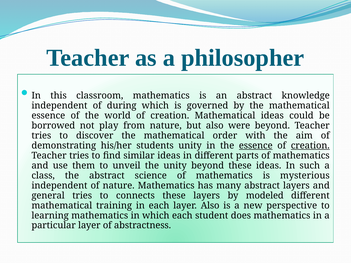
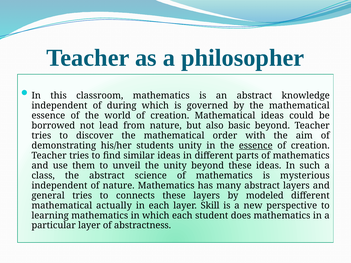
play: play -> lead
were: were -> basic
creation at (310, 146) underline: present -> none
training: training -> actually
layer Also: Also -> Skill
